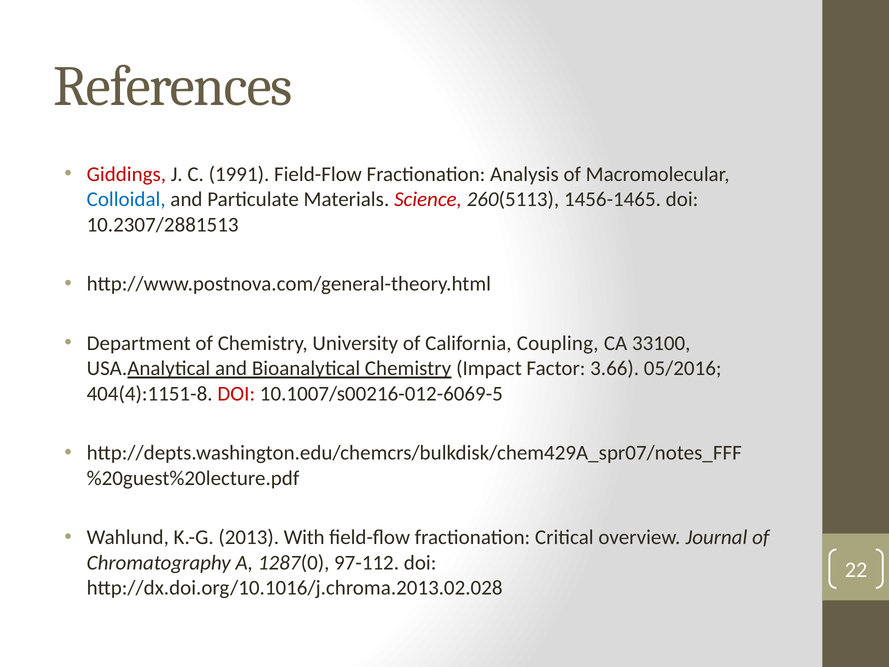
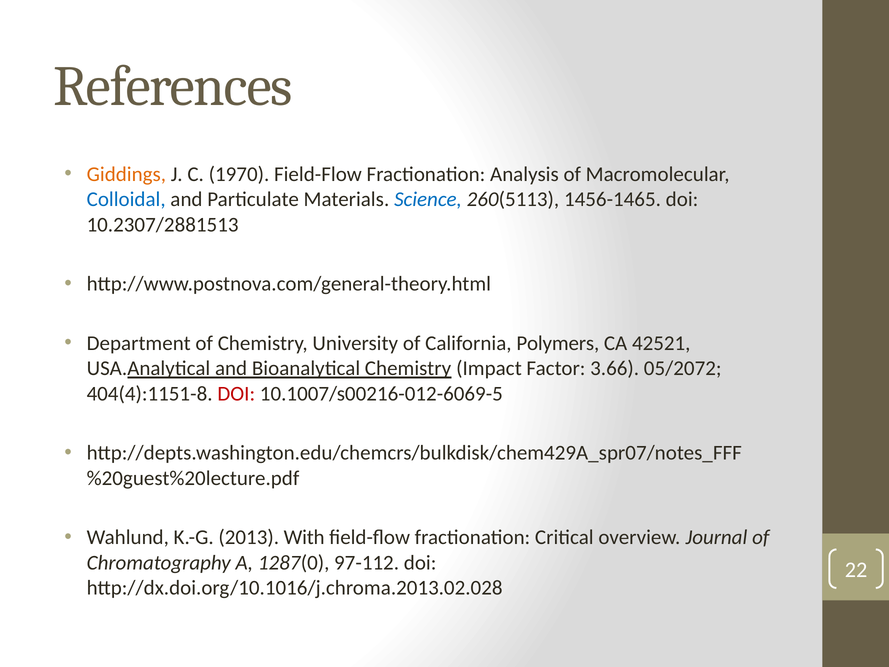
Giddings colour: red -> orange
1991: 1991 -> 1970
Science colour: red -> blue
Coupling: Coupling -> Polymers
33100: 33100 -> 42521
05/2016: 05/2016 -> 05/2072
